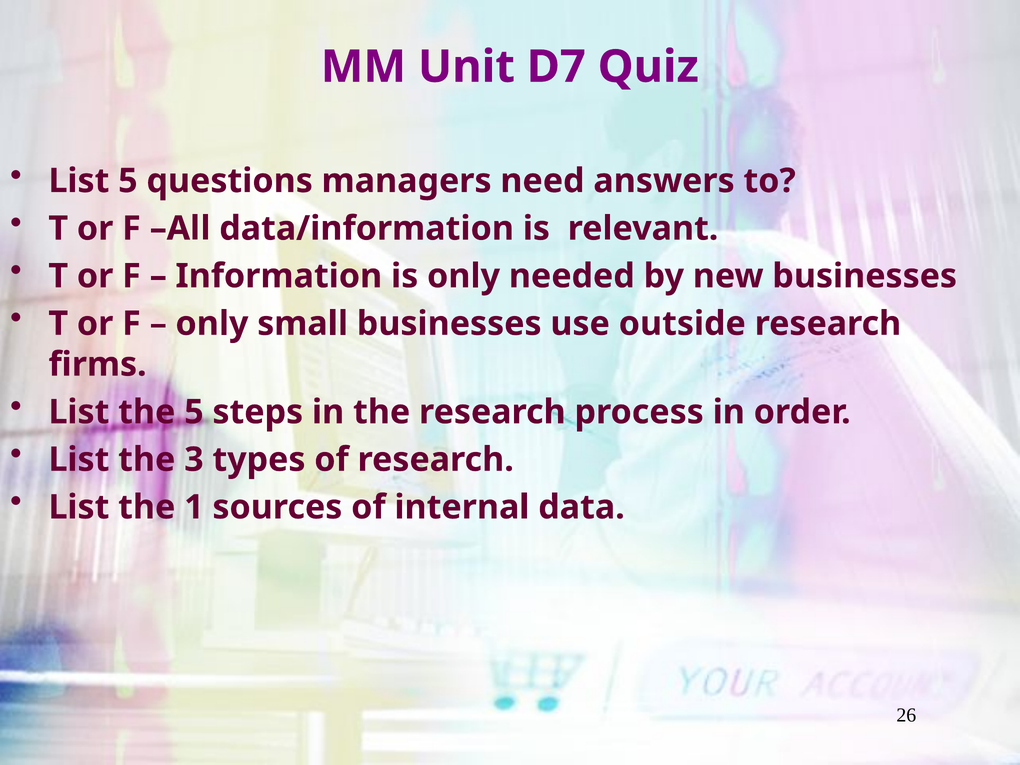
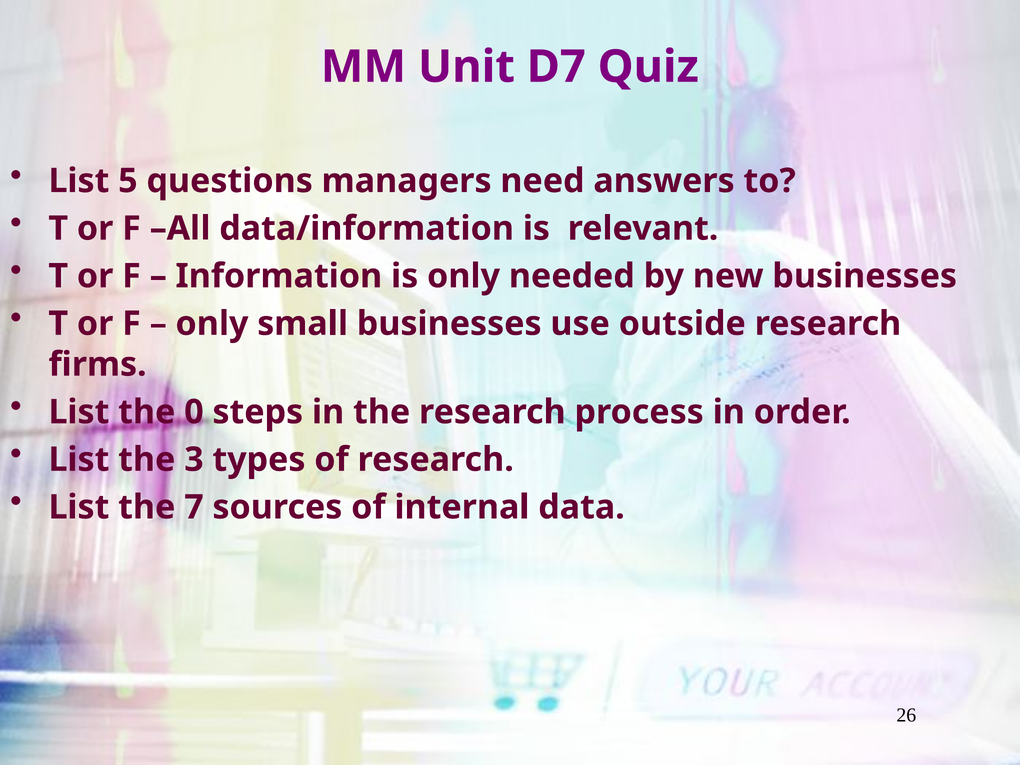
the 5: 5 -> 0
1: 1 -> 7
